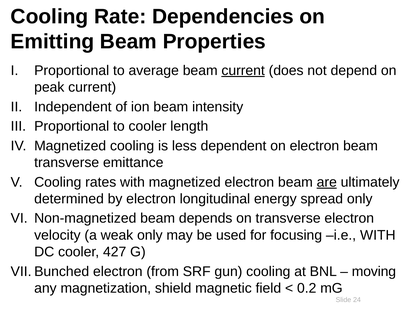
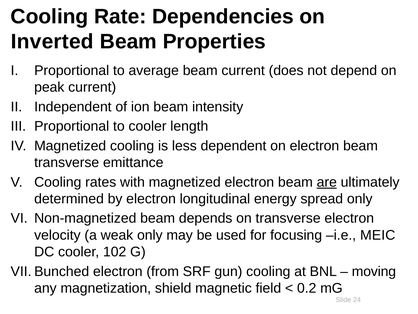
Emitting: Emitting -> Inverted
current at (243, 70) underline: present -> none
i.e WITH: WITH -> MEIC
427: 427 -> 102
